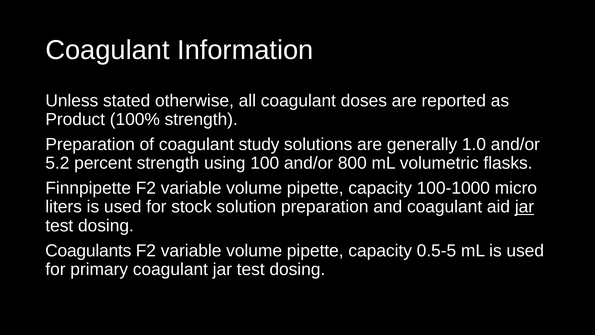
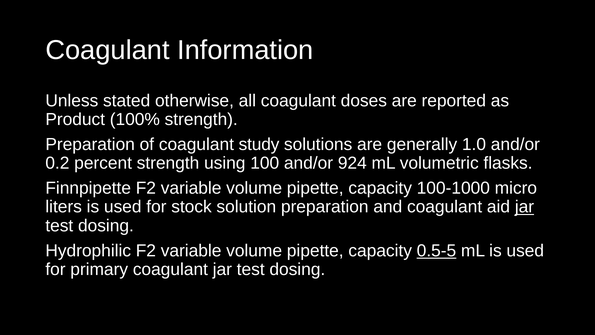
5.2: 5.2 -> 0.2
800: 800 -> 924
Coagulants: Coagulants -> Hydrophilic
0.5-5 underline: none -> present
